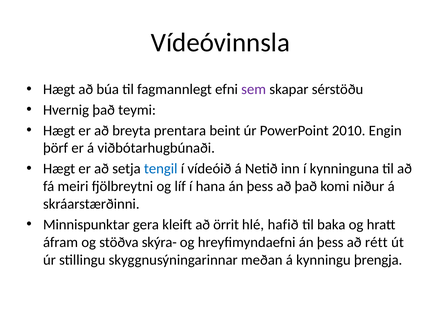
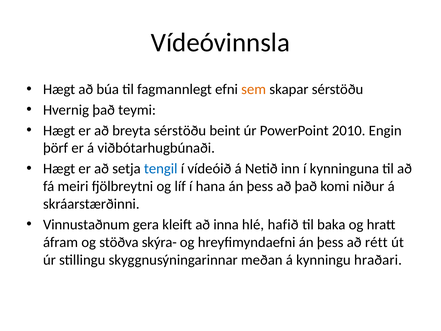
sem colour: purple -> orange
breyta prentara: prentara -> sérstöðu
Minnispunktar: Minnispunktar -> Vinnustaðnum
örrit: örrit -> inna
þrengja: þrengja -> hraðari
